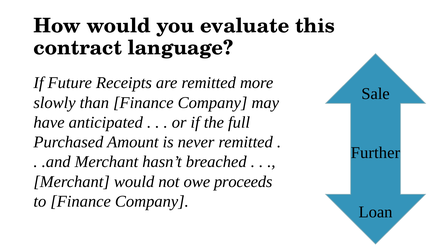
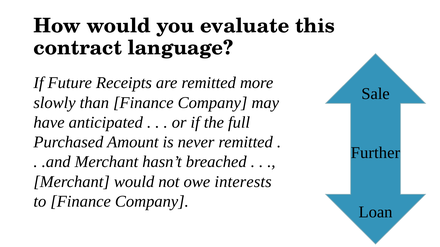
proceeds: proceeds -> interests
